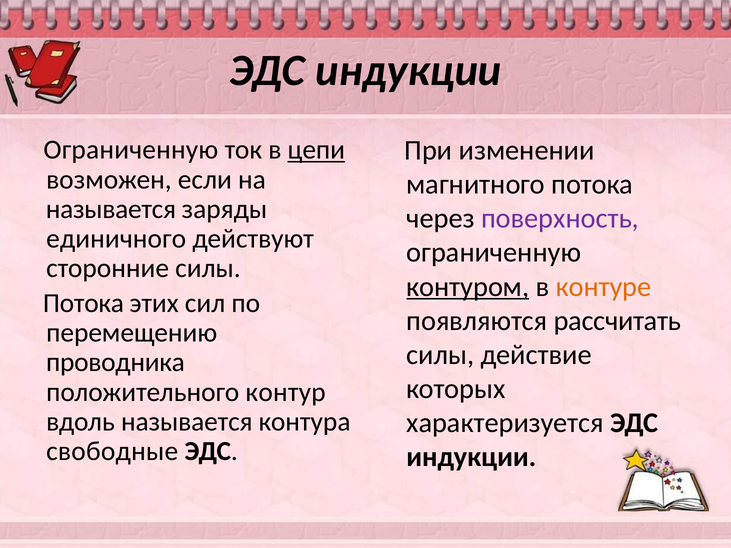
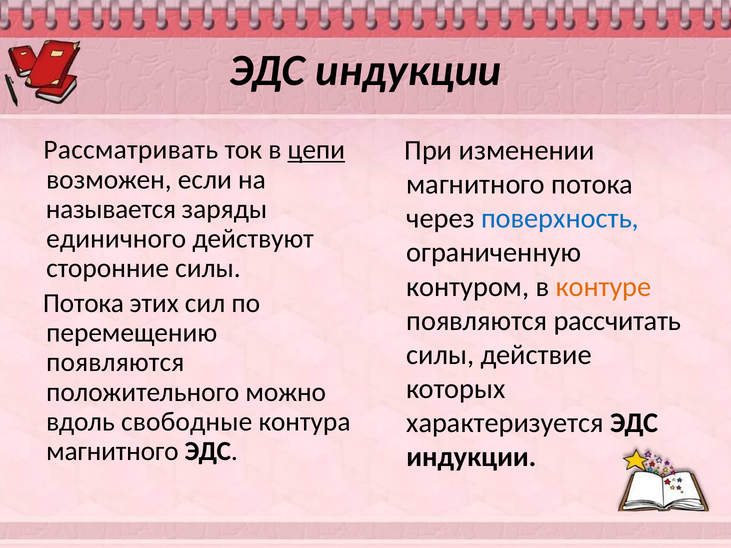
Ограниченную at (131, 150): Ограниченную -> Рассматривать
поверхность colour: purple -> blue
контуром underline: present -> none
проводника at (115, 363): проводника -> появляются
контур: контур -> можно
вдоль называется: называется -> свободные
свободные at (112, 452): свободные -> магнитного
